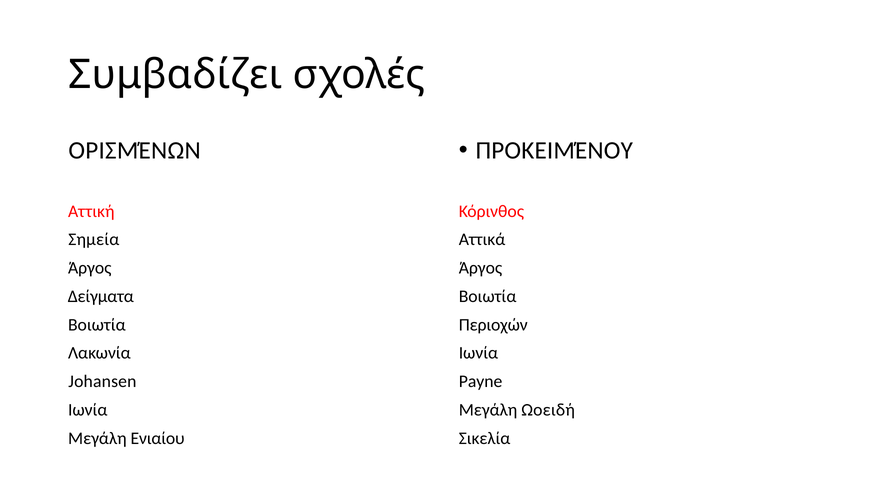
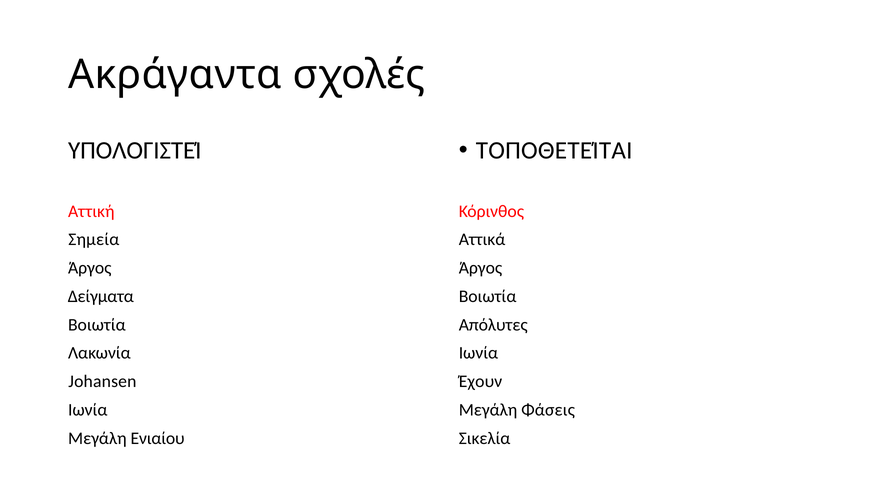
Συμβαδίζει: Συμβαδίζει -> Ακράγαντα
ΠΡΟΚΕΙΜΈΝΟΥ: ΠΡΟΚΕΙΜΈΝΟΥ -> ΤΟΠΟΘΕΤΕΊΤΑΙ
ΟΡΙΣΜΈΝΩΝ: ΟΡΙΣΜΈΝΩΝ -> ΥΠΟΛΟΓΙΣΤΕΊ
Περιοχών: Περιοχών -> Απόλυτες
Payne: Payne -> Έχουν
Ωοειδή: Ωοειδή -> Φάσεις
